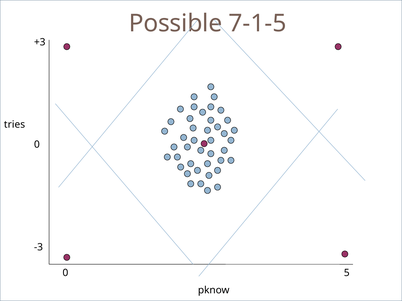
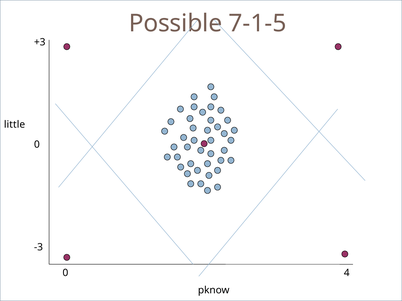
tries: tries -> little
5: 5 -> 4
